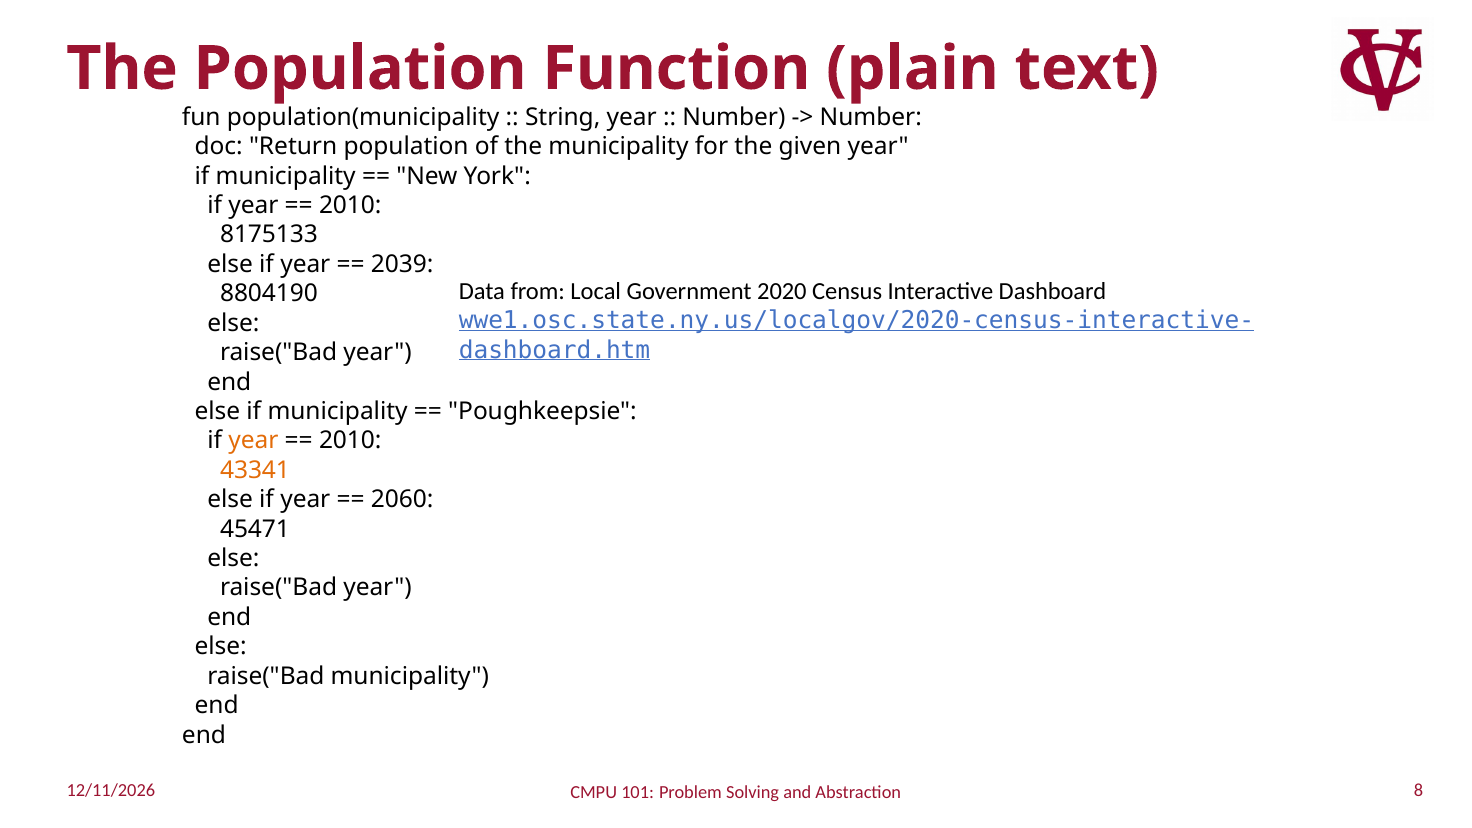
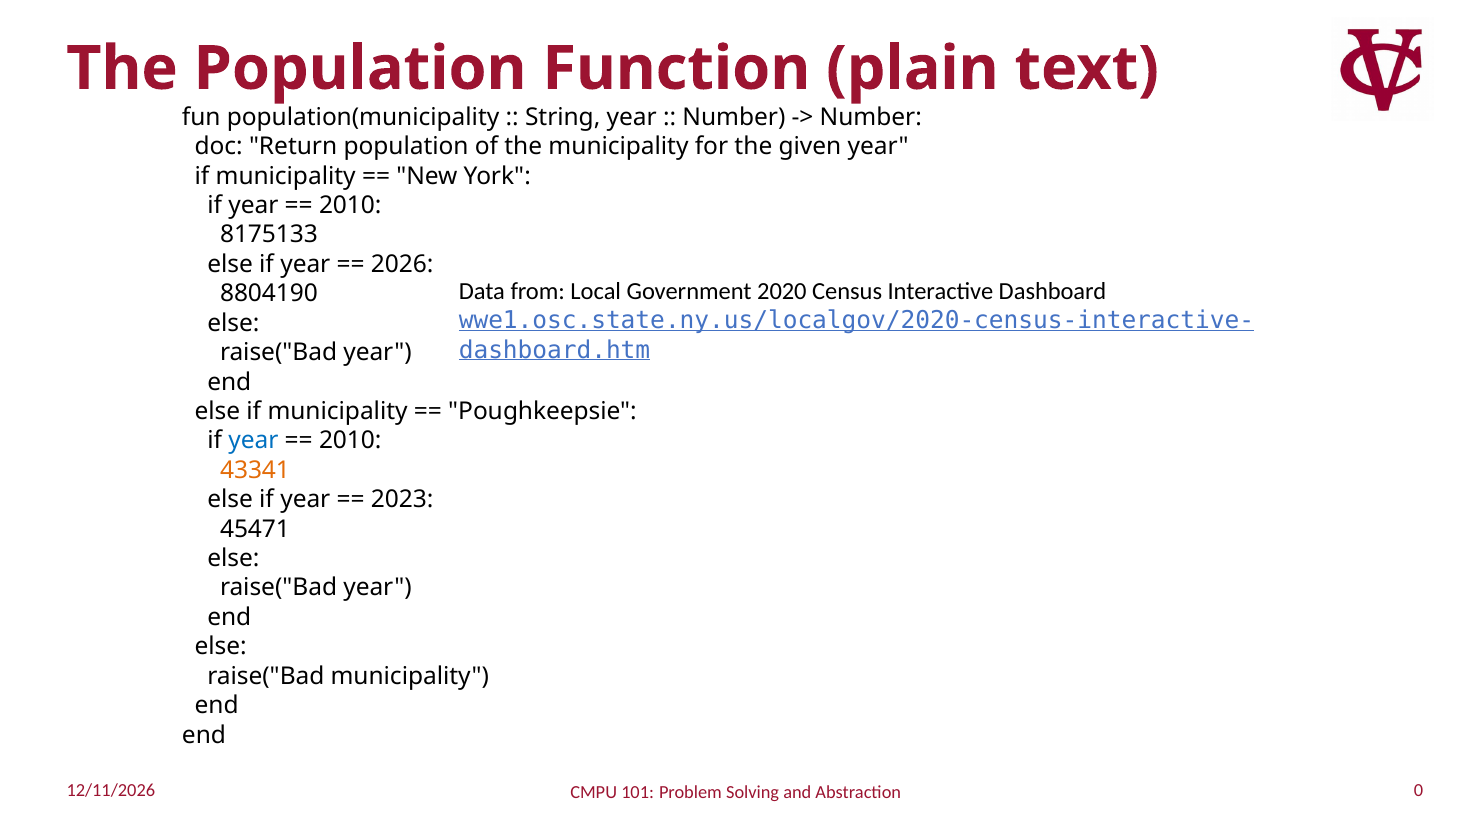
2039: 2039 -> 2026
year at (253, 441) colour: orange -> blue
2060: 2060 -> 2023
8: 8 -> 0
